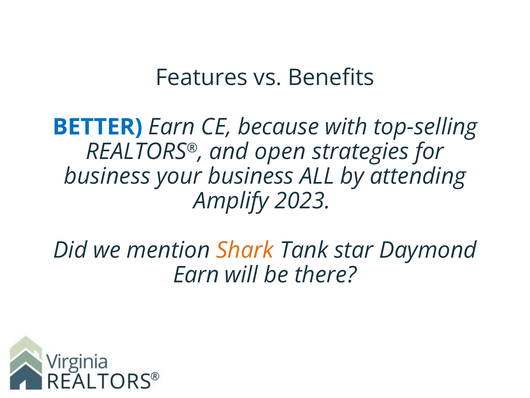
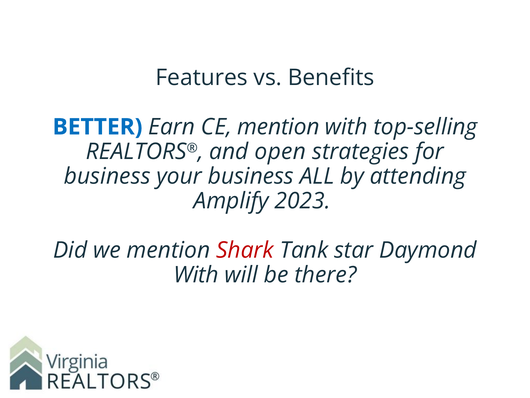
CE because: because -> mention
Shark colour: orange -> red
Earn at (196, 275): Earn -> With
